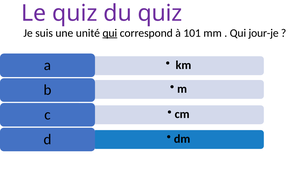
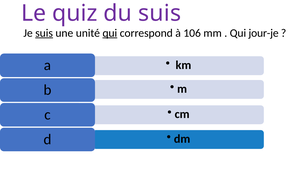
du quiz: quiz -> suis
suis at (44, 33) underline: none -> present
101: 101 -> 106
